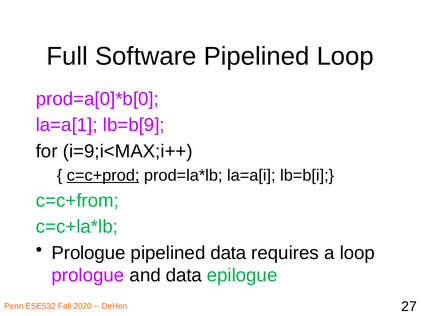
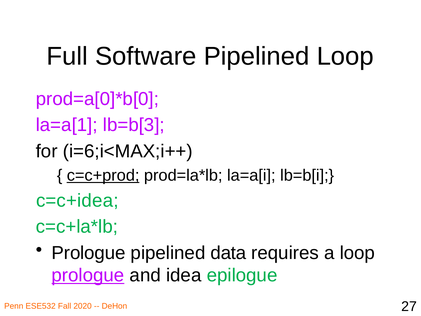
lb=b[9: lb=b[9 -> lb=b[3
i=9;i<MAX;i++: i=9;i<MAX;i++ -> i=6;i<MAX;i++
c=c+from: c=c+from -> c=c+idea
prologue at (88, 275) underline: none -> present
and data: data -> idea
